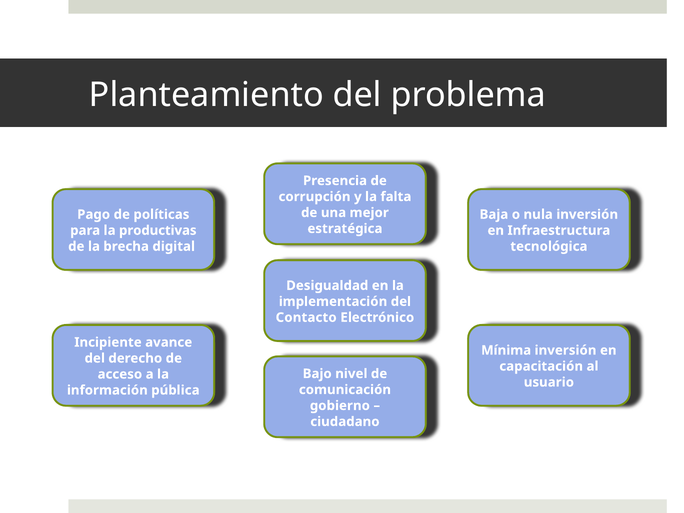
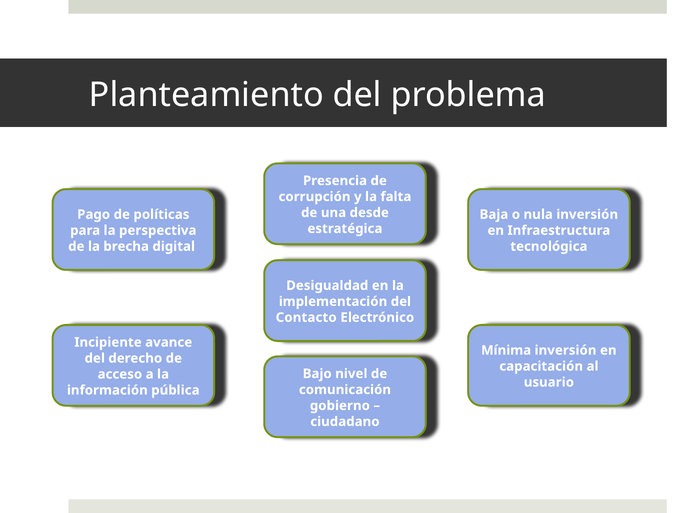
mejor: mejor -> desde
productivas: productivas -> perspectiva
